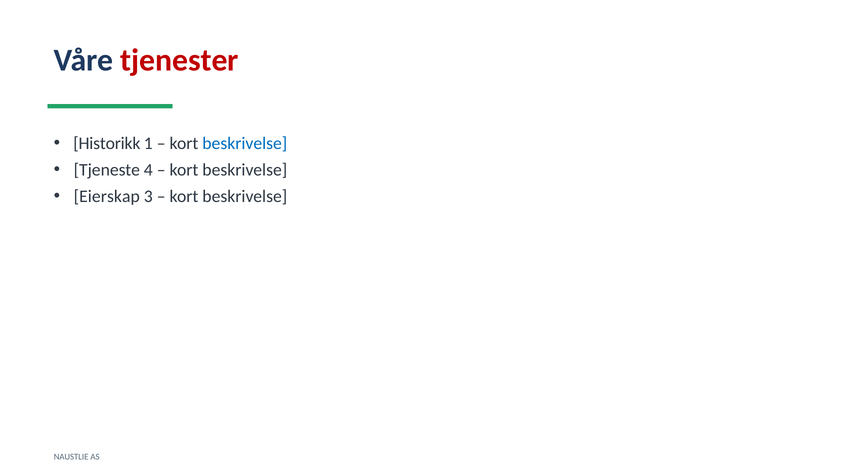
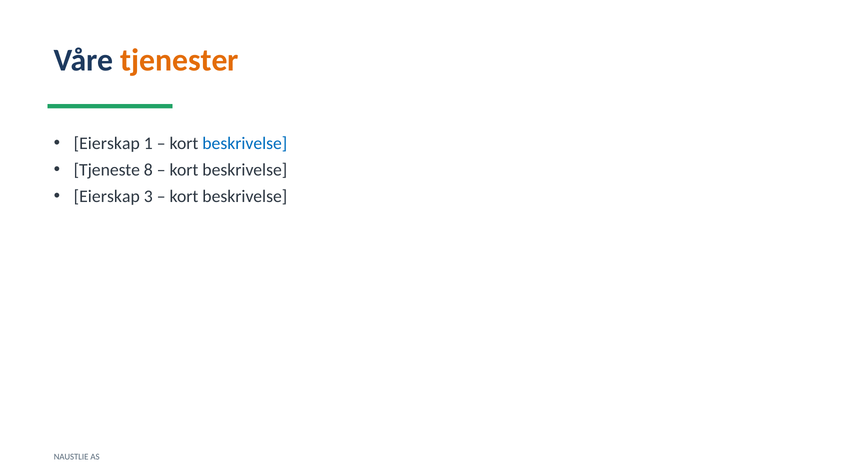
tjenester colour: red -> orange
Historikk at (107, 143): Historikk -> Eierskap
4: 4 -> 8
